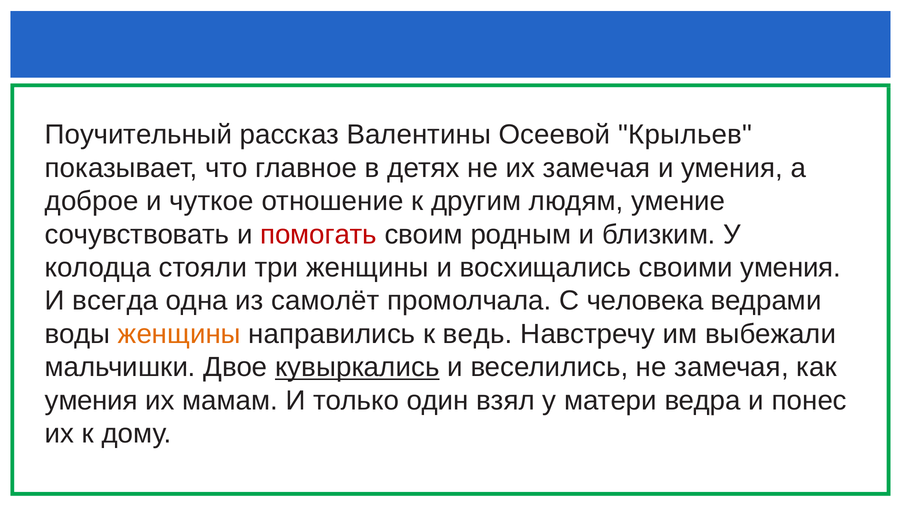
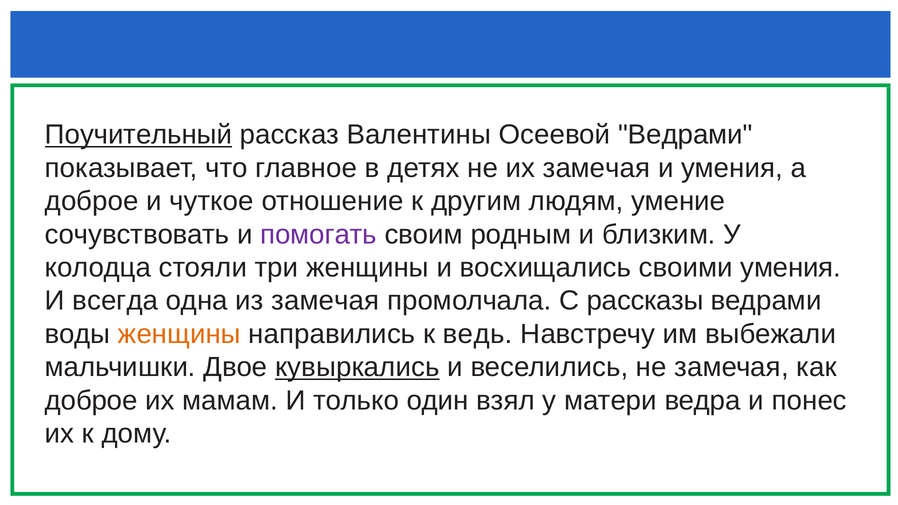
Поучительный underline: none -> present
Осеевой Крыльев: Крыльев -> Ведрами
помогать colour: red -> purple
из самолёт: самолёт -> замечая
человека: человека -> рассказы
умения at (91, 401): умения -> доброе
